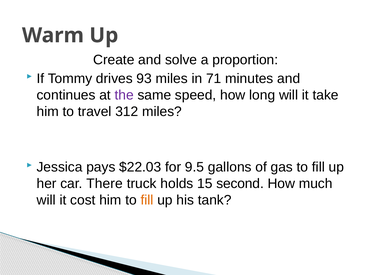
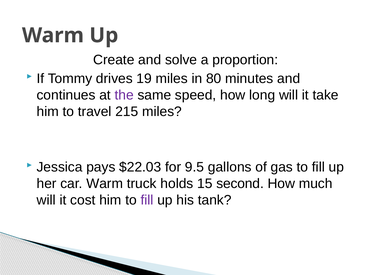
93: 93 -> 19
71: 71 -> 80
312: 312 -> 215
car There: There -> Warm
fill at (147, 200) colour: orange -> purple
